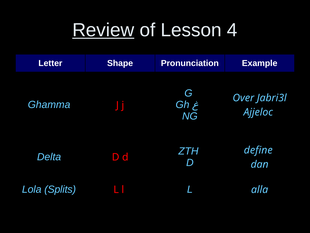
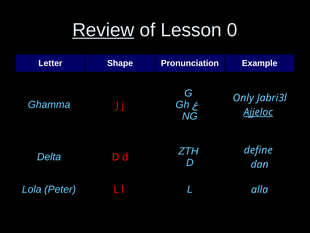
4: 4 -> 0
Over: Over -> Only
Ajjeloc underline: none -> present
Splits: Splits -> Peter
